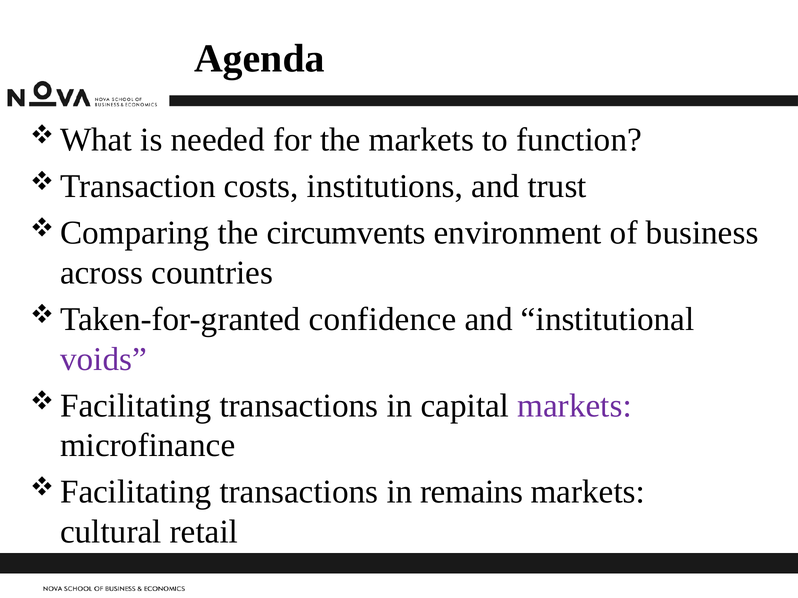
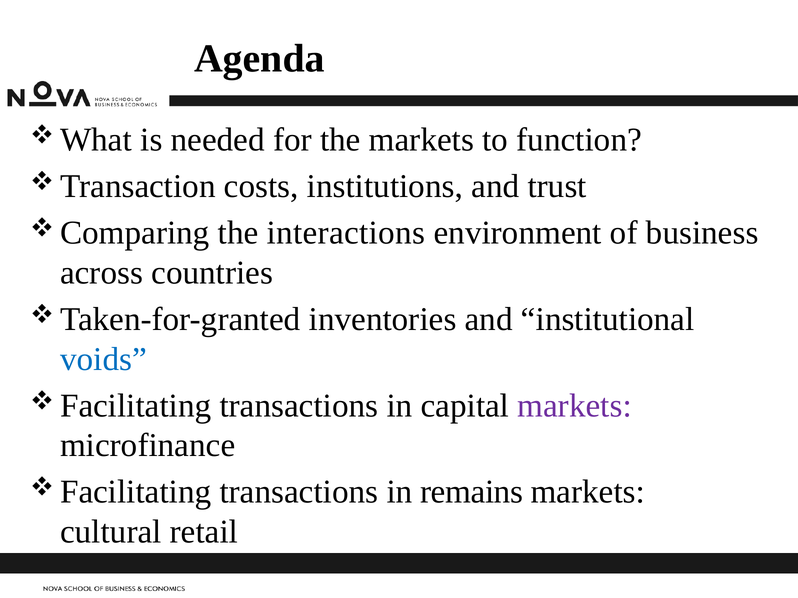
circumvents: circumvents -> interactions
confidence: confidence -> inventories
voids colour: purple -> blue
